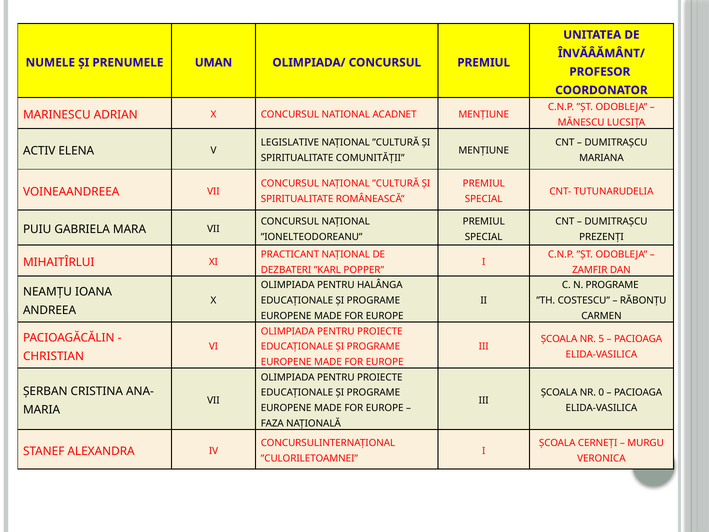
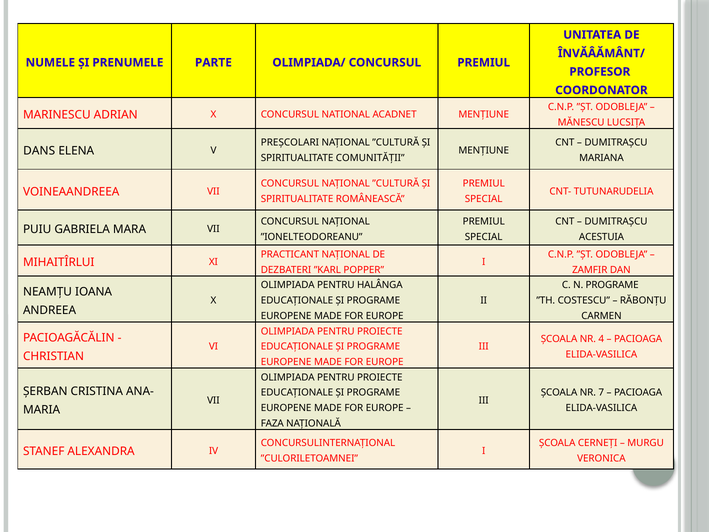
UMAN: UMAN -> PARTE
LEGISLATIVE: LEGISLATIVE -> PREŞCOLARI
ACTIV: ACTIV -> DANS
PREZENȚI: PREZENȚI -> ACESTUIA
5: 5 -> 4
0: 0 -> 7
